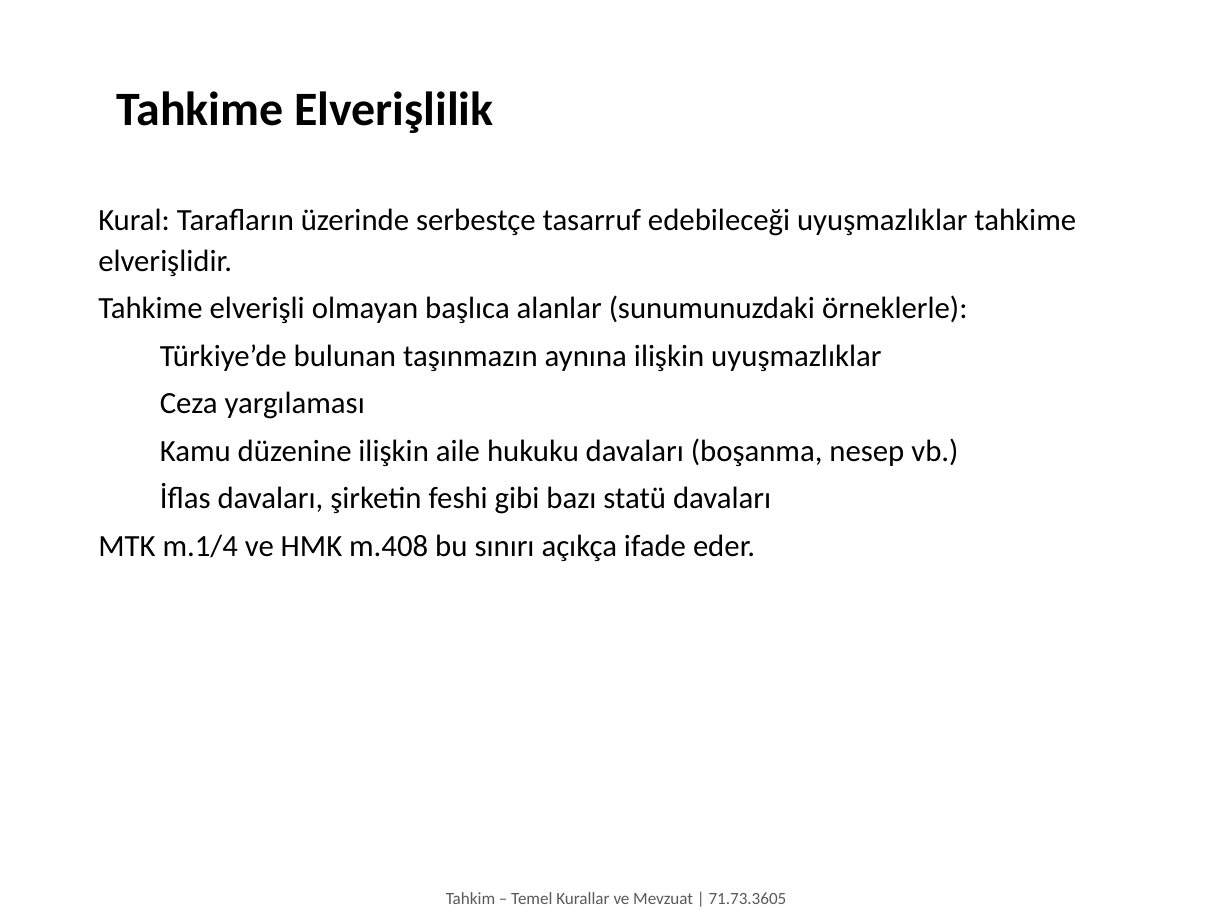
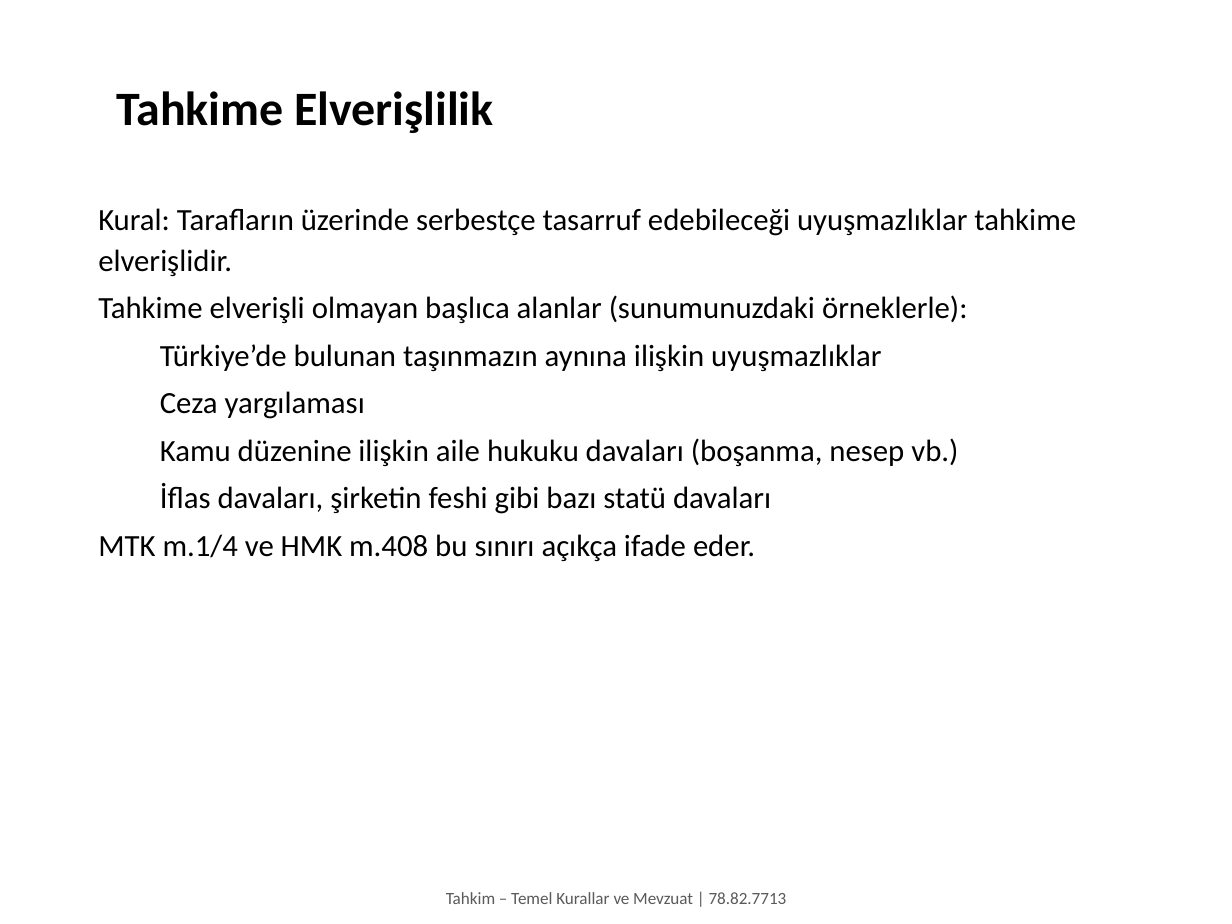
71.73.3605: 71.73.3605 -> 78.82.7713
